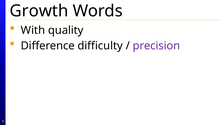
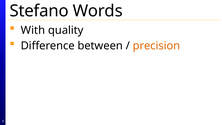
Growth: Growth -> Stefano
difficulty: difficulty -> between
precision colour: purple -> orange
